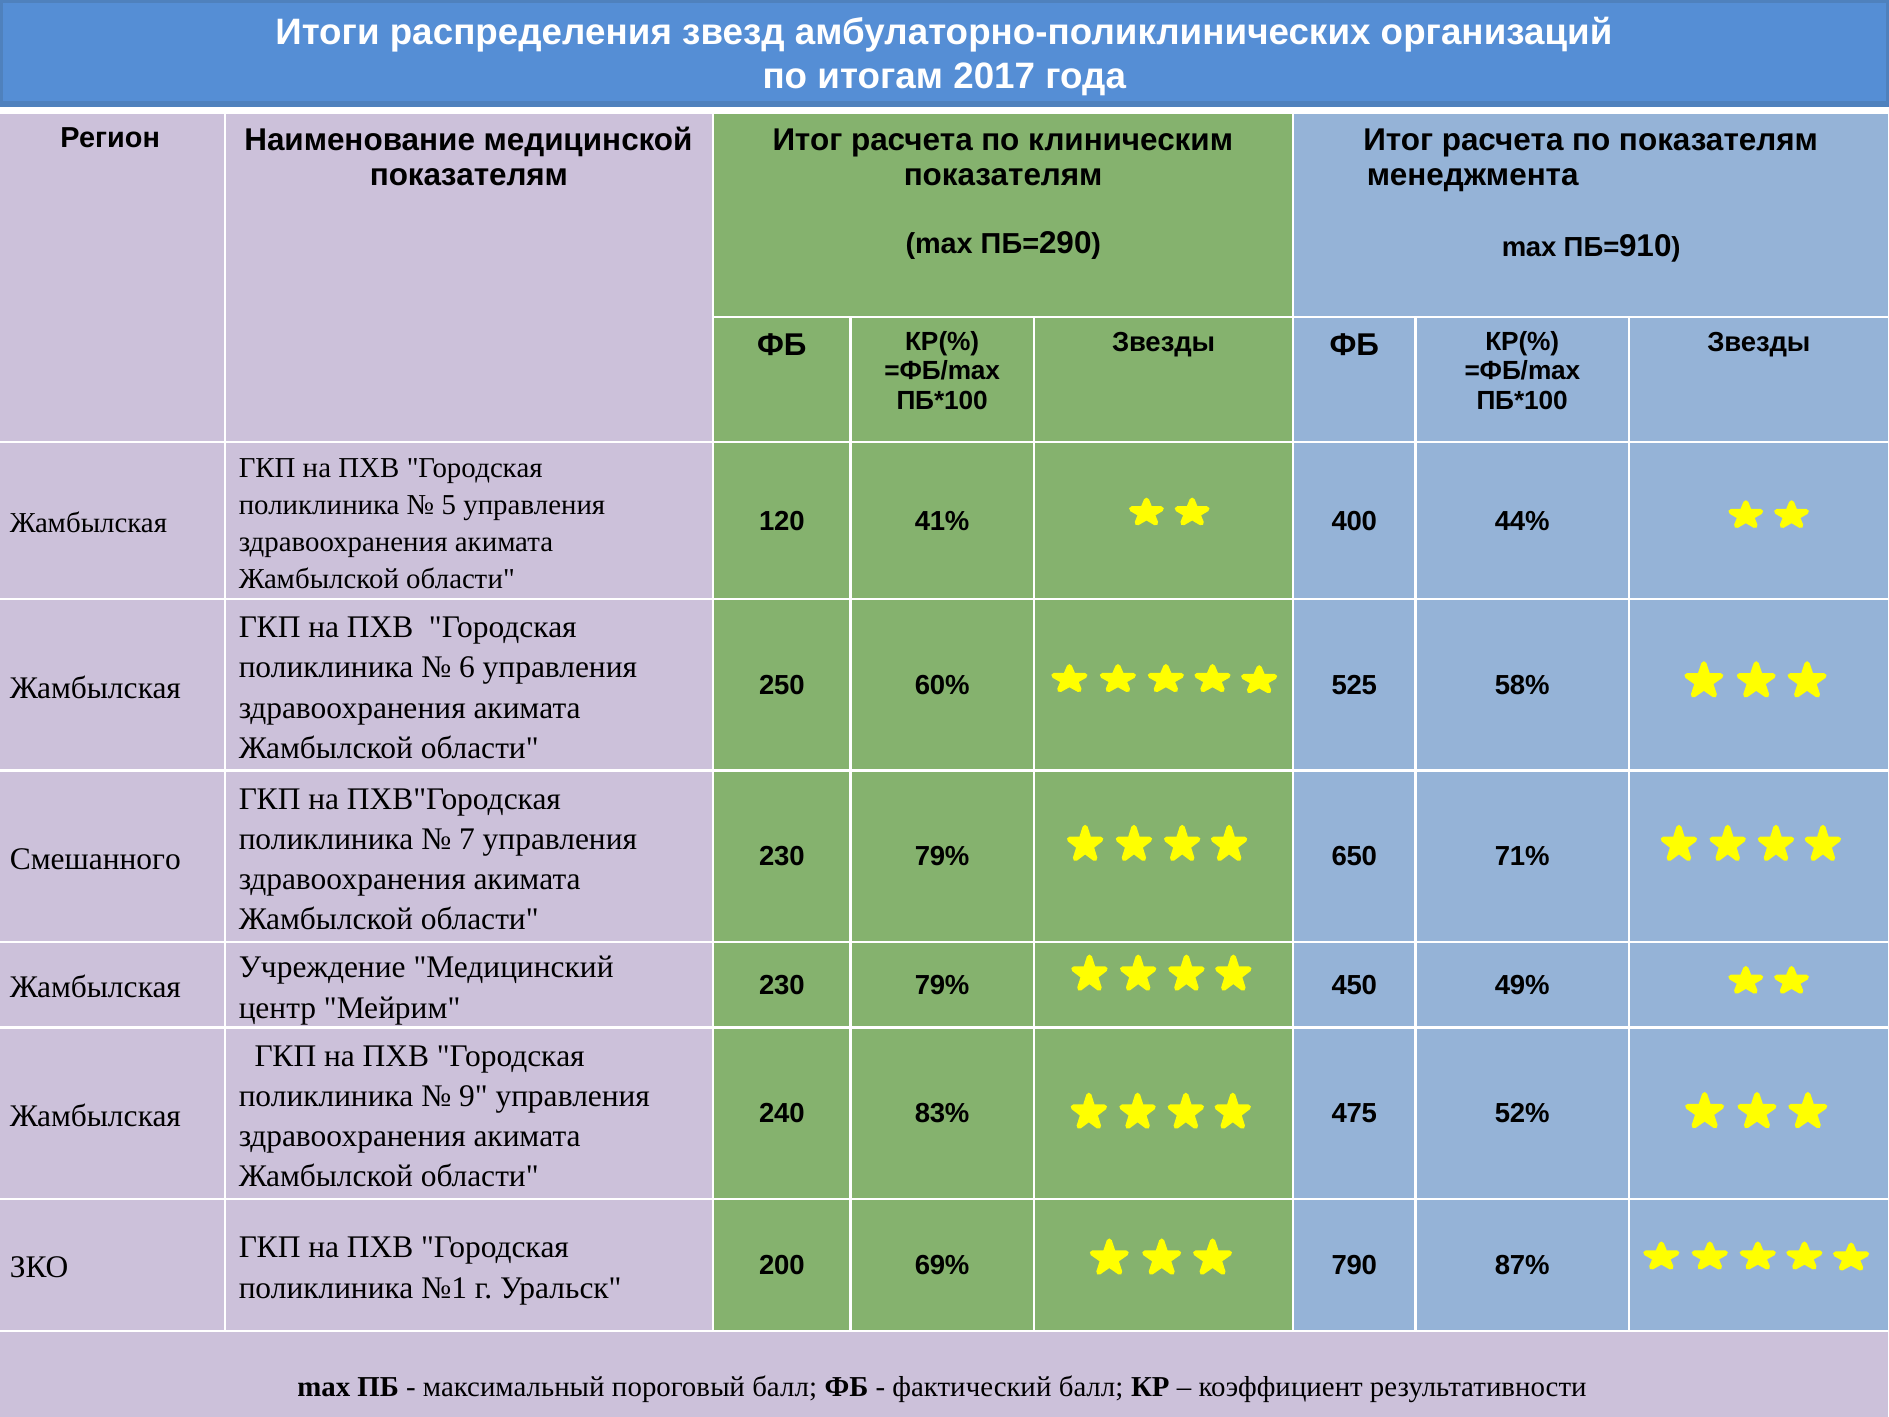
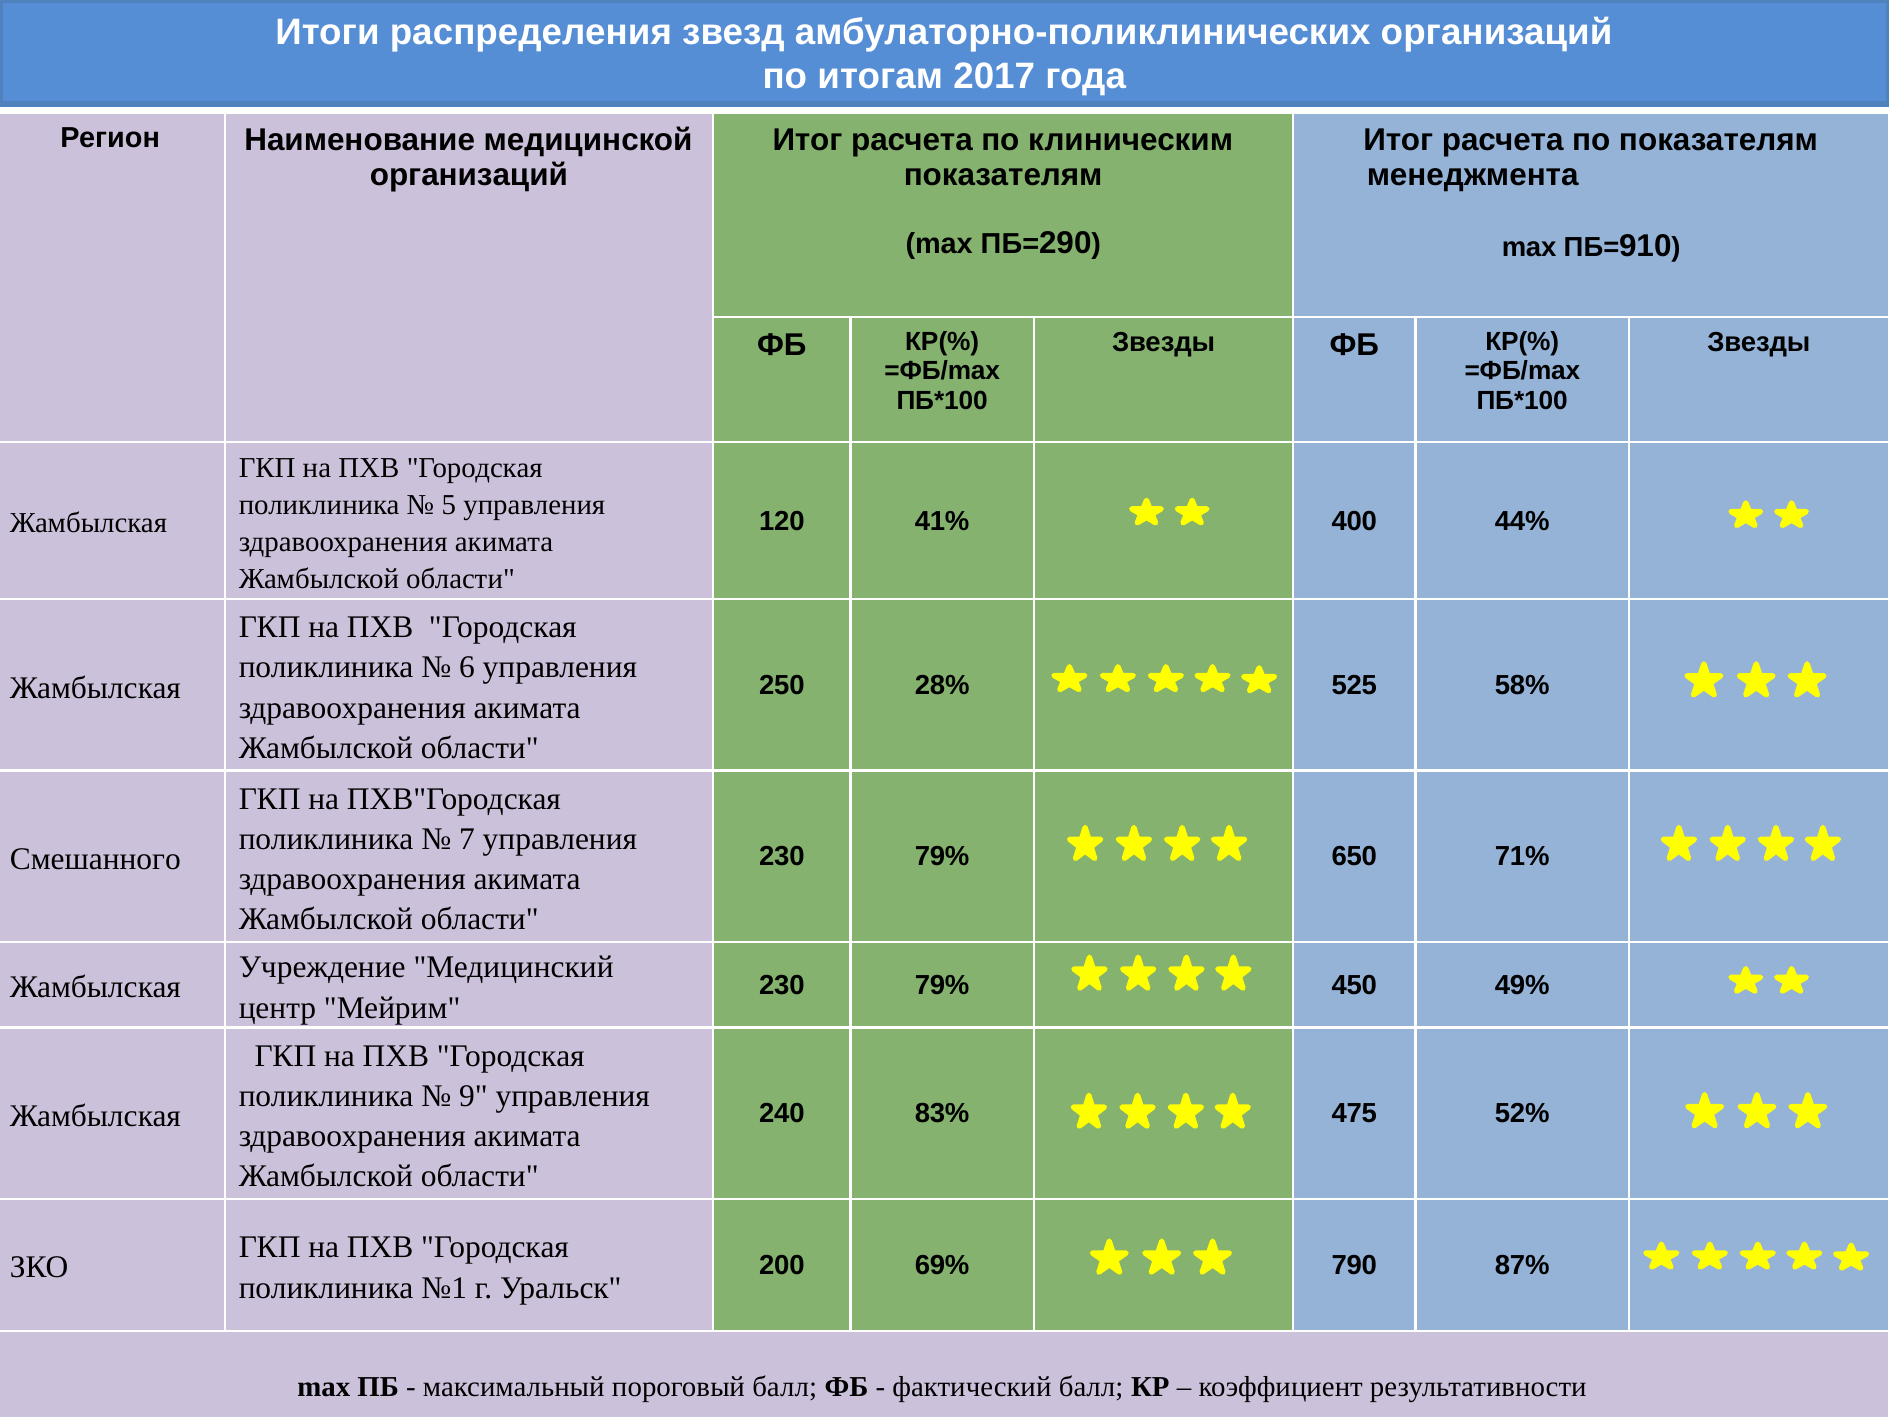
показателям at (469, 175): показателям -> организаций
60%: 60% -> 28%
